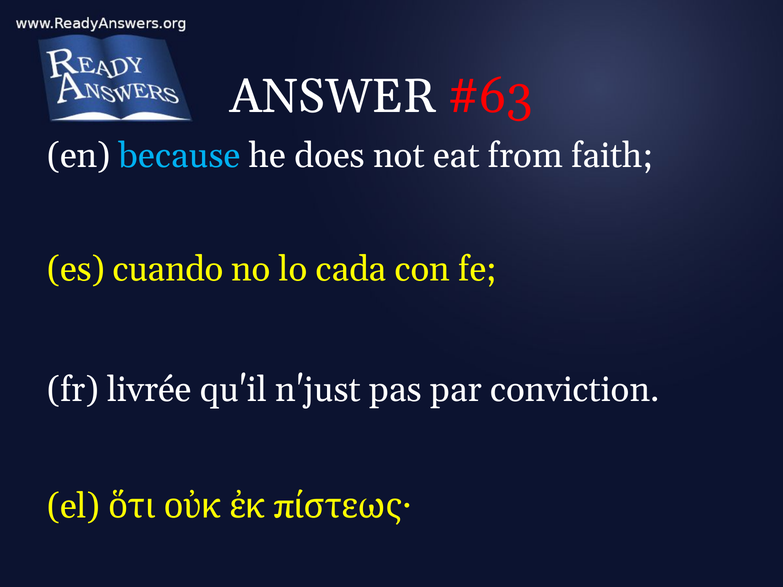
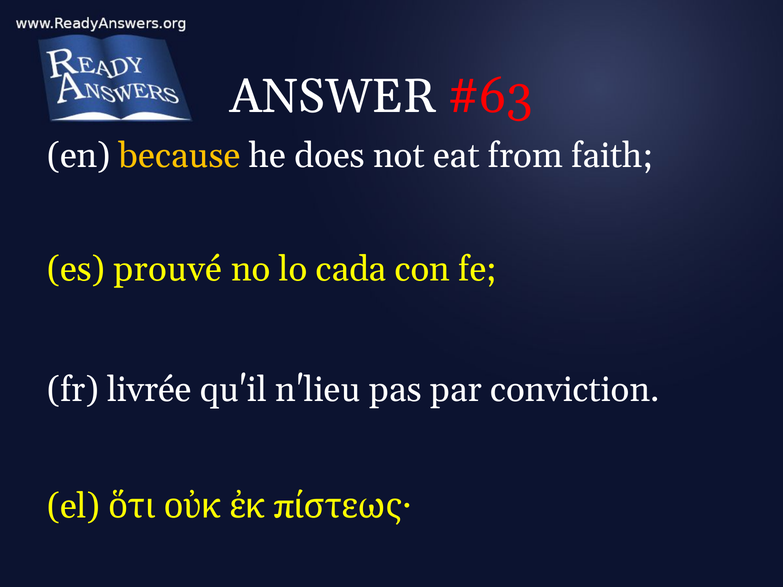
because colour: light blue -> yellow
cuando: cuando -> prouvé
n'just: n'just -> n'lieu
